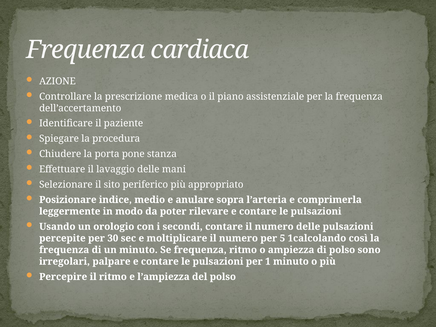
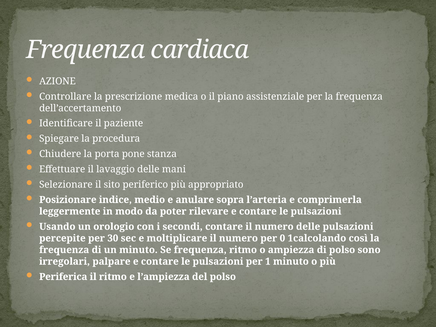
5: 5 -> 0
Percepire: Percepire -> Periferica
